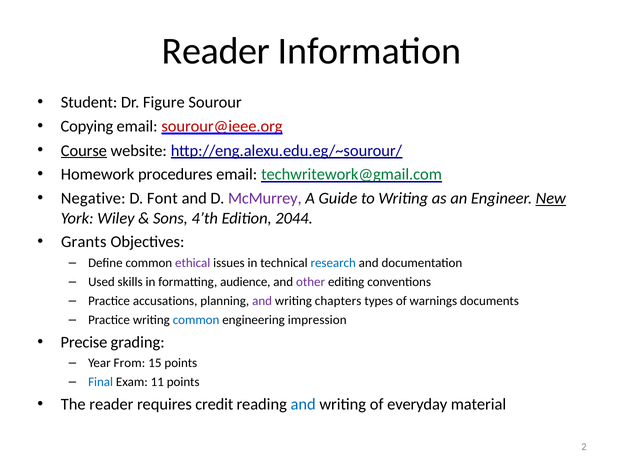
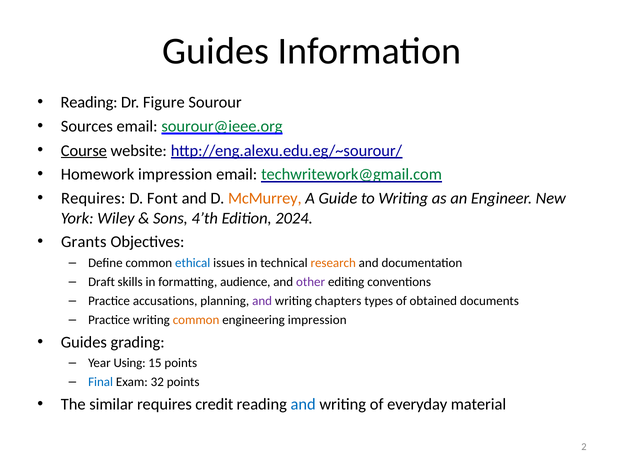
Reader at (216, 51): Reader -> Guides
Student at (89, 103): Student -> Reading
Copying: Copying -> Sources
sourour@ieee.org colour: red -> green
Homework procedures: procedures -> impression
Negative at (93, 198): Negative -> Requires
McMurrey colour: purple -> orange
New underline: present -> none
2044: 2044 -> 2024
ethical colour: purple -> blue
research colour: blue -> orange
Used: Used -> Draft
warnings: warnings -> obtained
common at (196, 320) colour: blue -> orange
Precise at (84, 342): Precise -> Guides
From: From -> Using
11: 11 -> 32
The reader: reader -> similar
